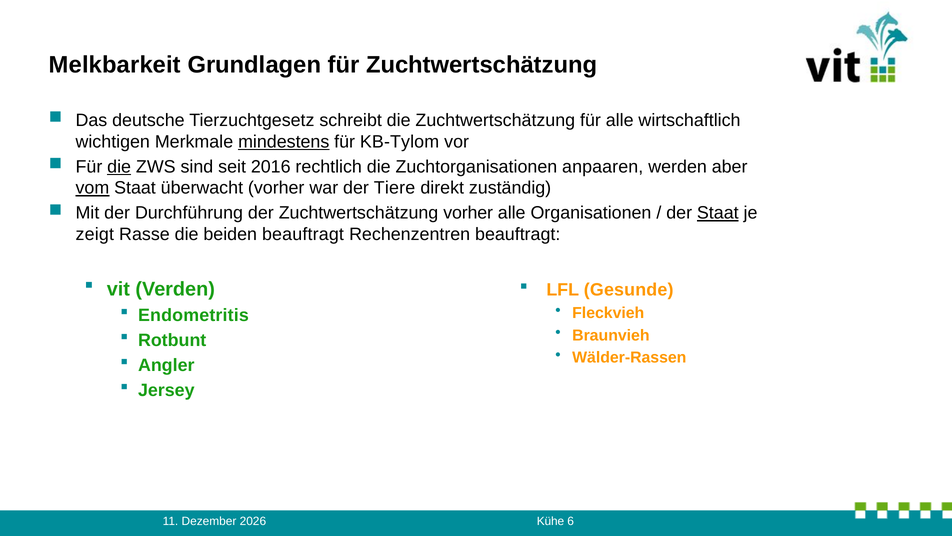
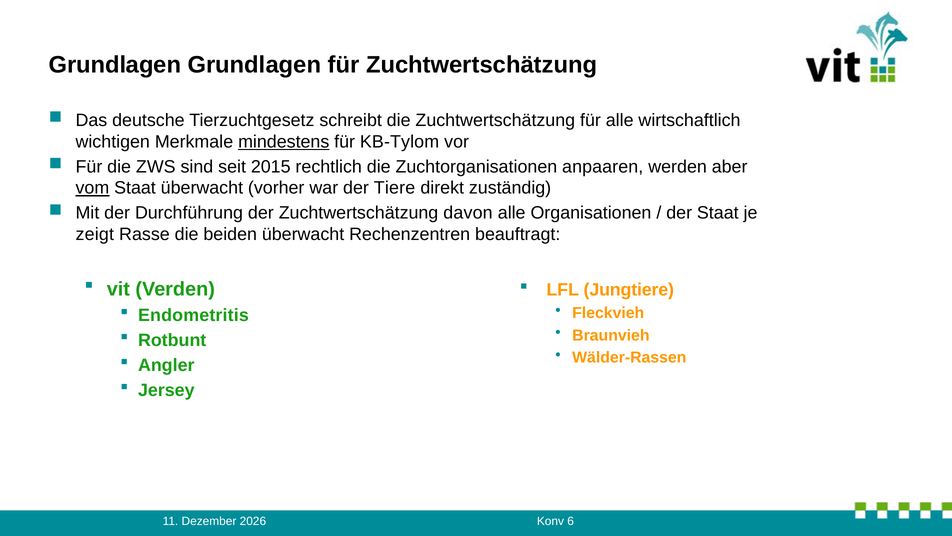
Melkbarkeit at (115, 65): Melkbarkeit -> Grundlagen
die at (119, 166) underline: present -> none
2016: 2016 -> 2015
Zuchtwertschätzung vorher: vorher -> davon
Staat at (718, 213) underline: present -> none
beiden beauftragt: beauftragt -> überwacht
Gesunde: Gesunde -> Jungtiere
Kühe: Kühe -> Konv
